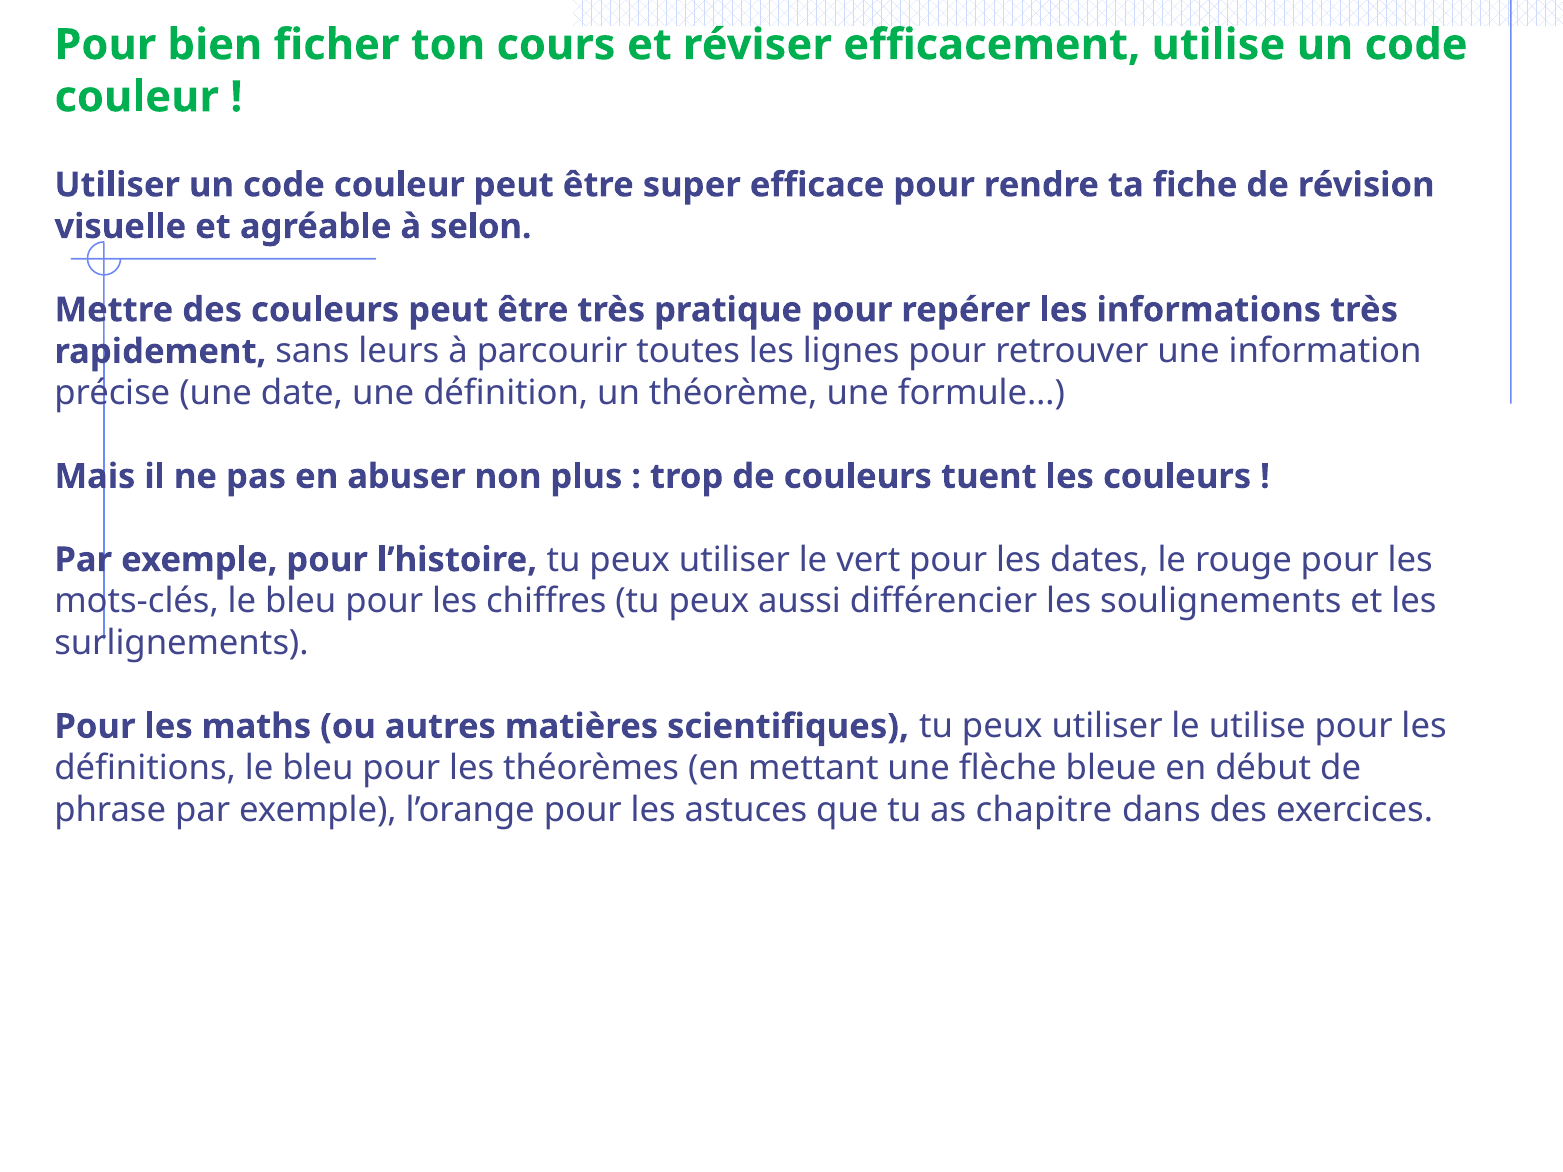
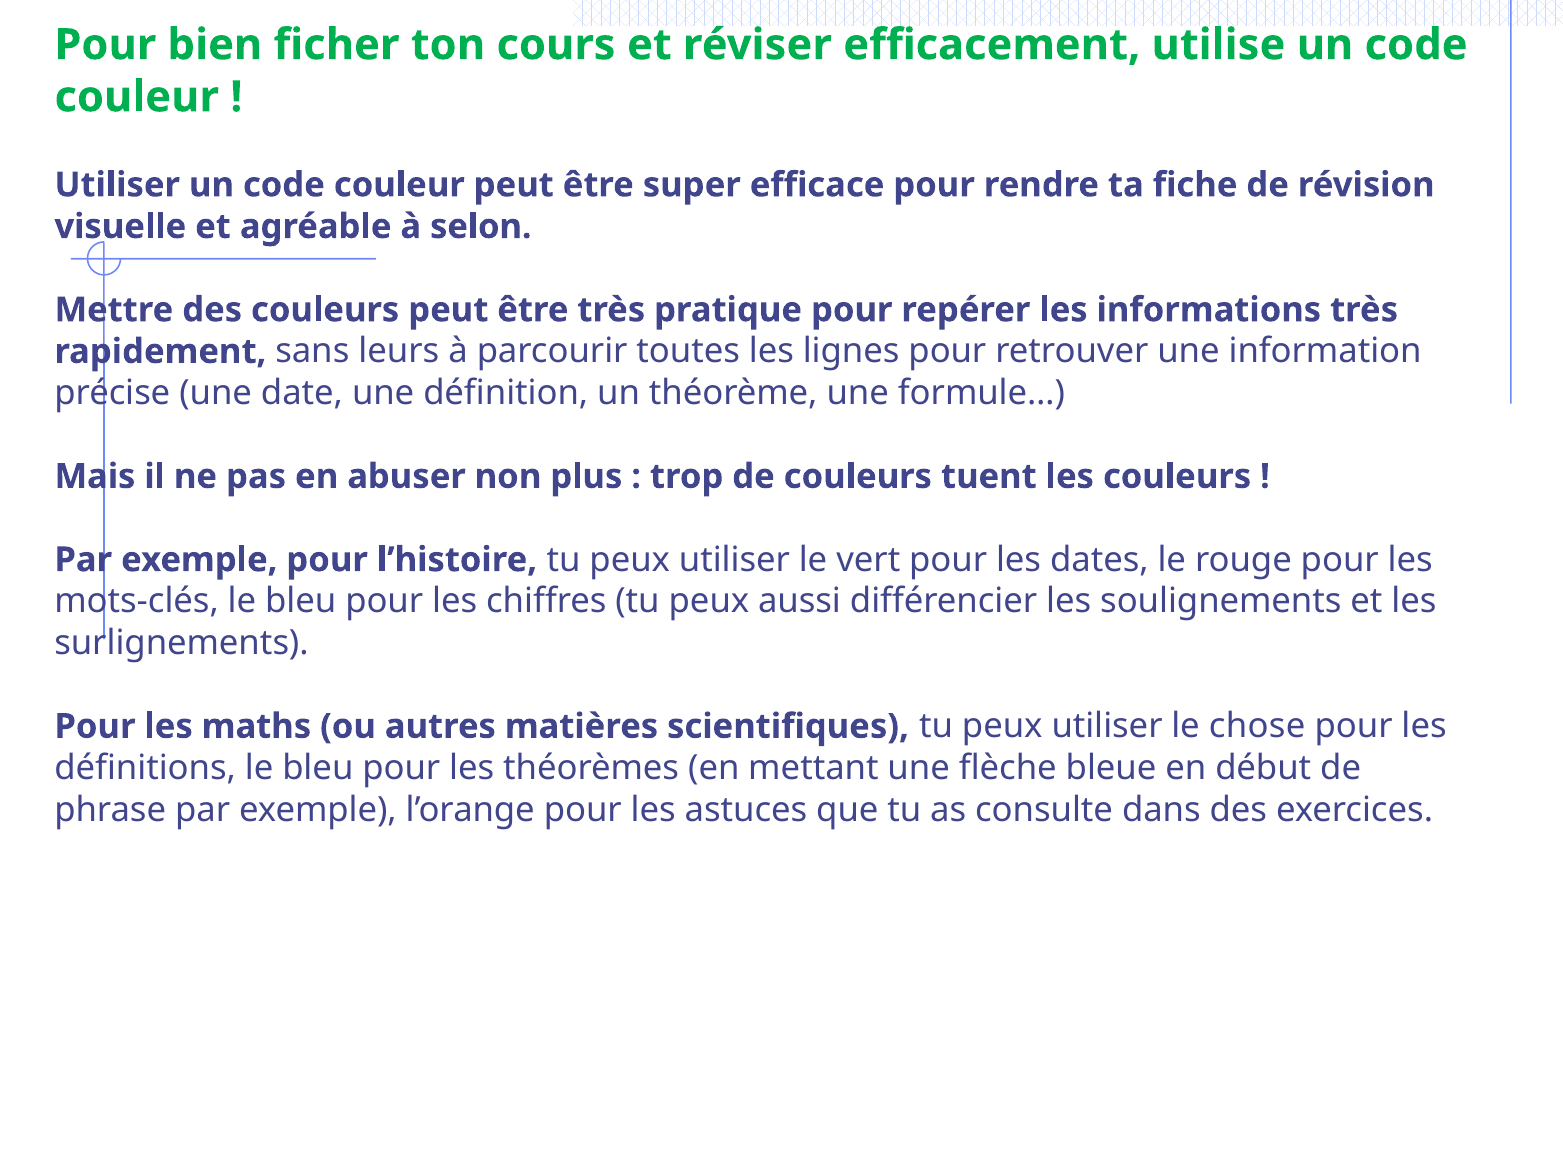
le utilise: utilise -> chose
chapitre: chapitre -> consulte
